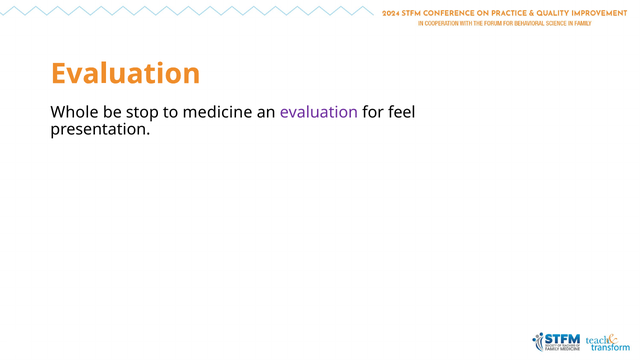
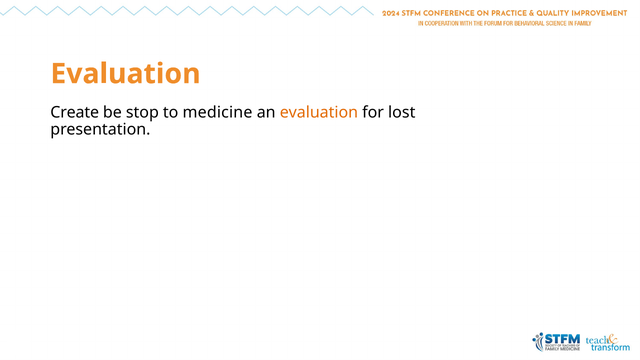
Whole: Whole -> Create
evaluation at (319, 112) colour: purple -> orange
feel: feel -> lost
